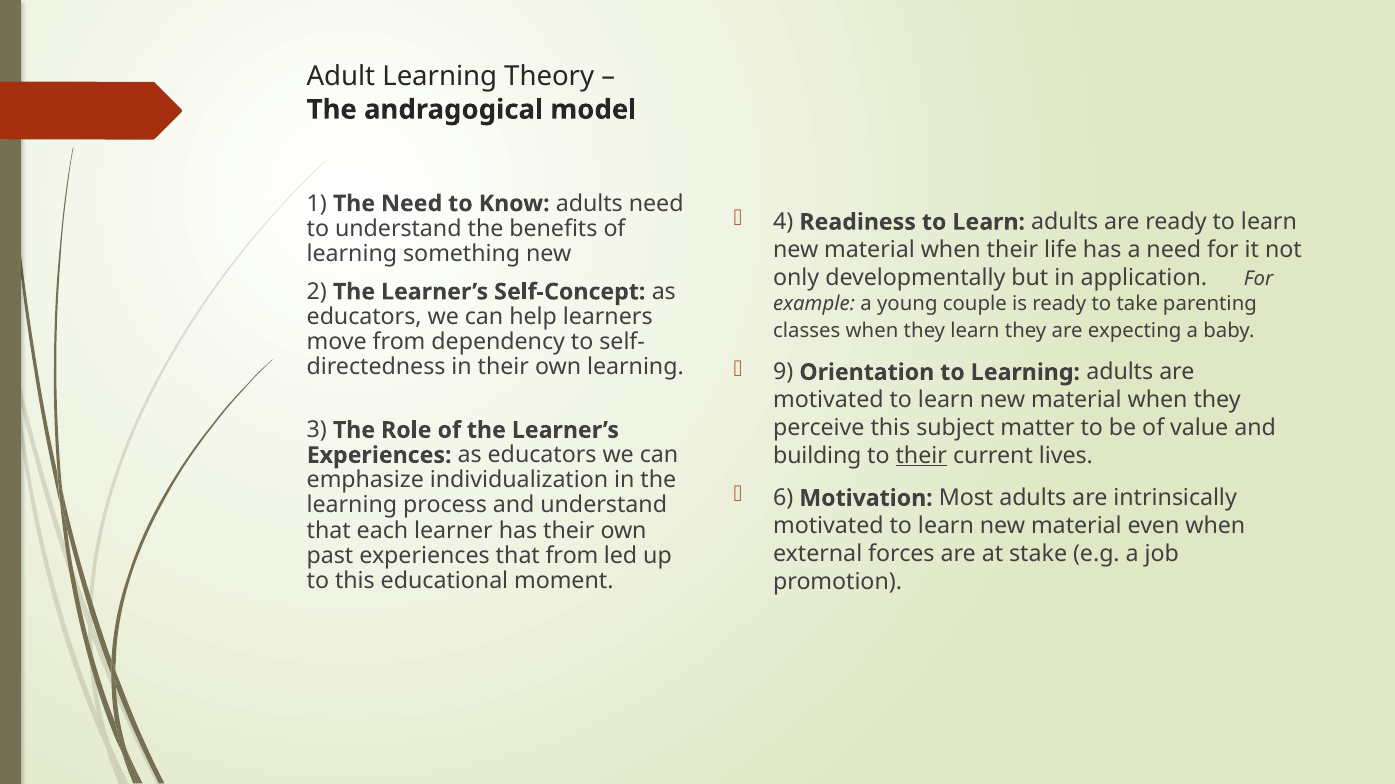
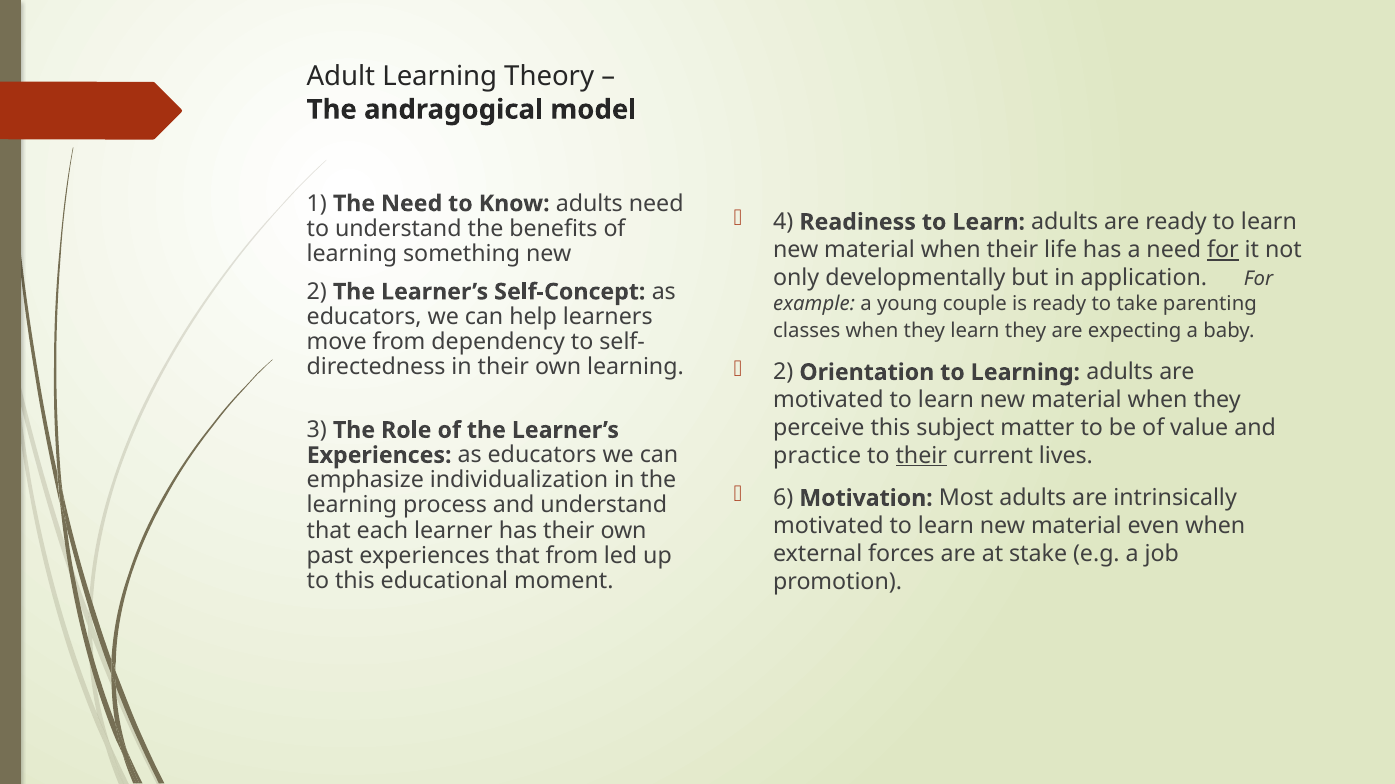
for at (1223, 250) underline: none -> present
9 at (783, 373): 9 -> 2
building: building -> practice
